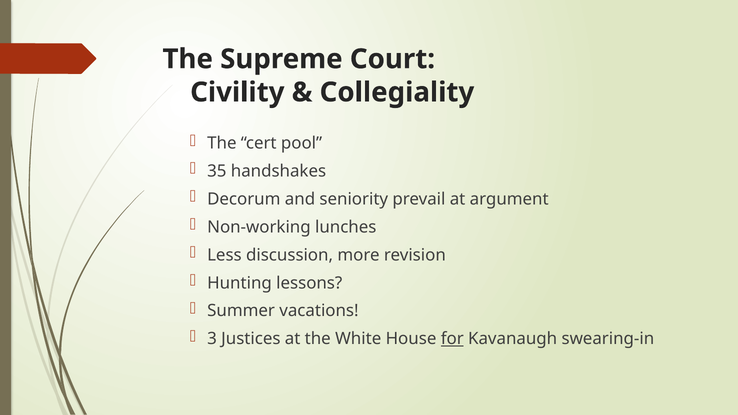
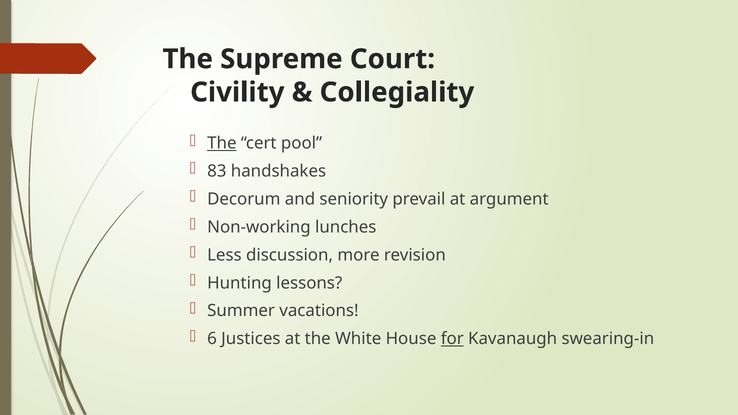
The at (222, 143) underline: none -> present
35: 35 -> 83
3: 3 -> 6
